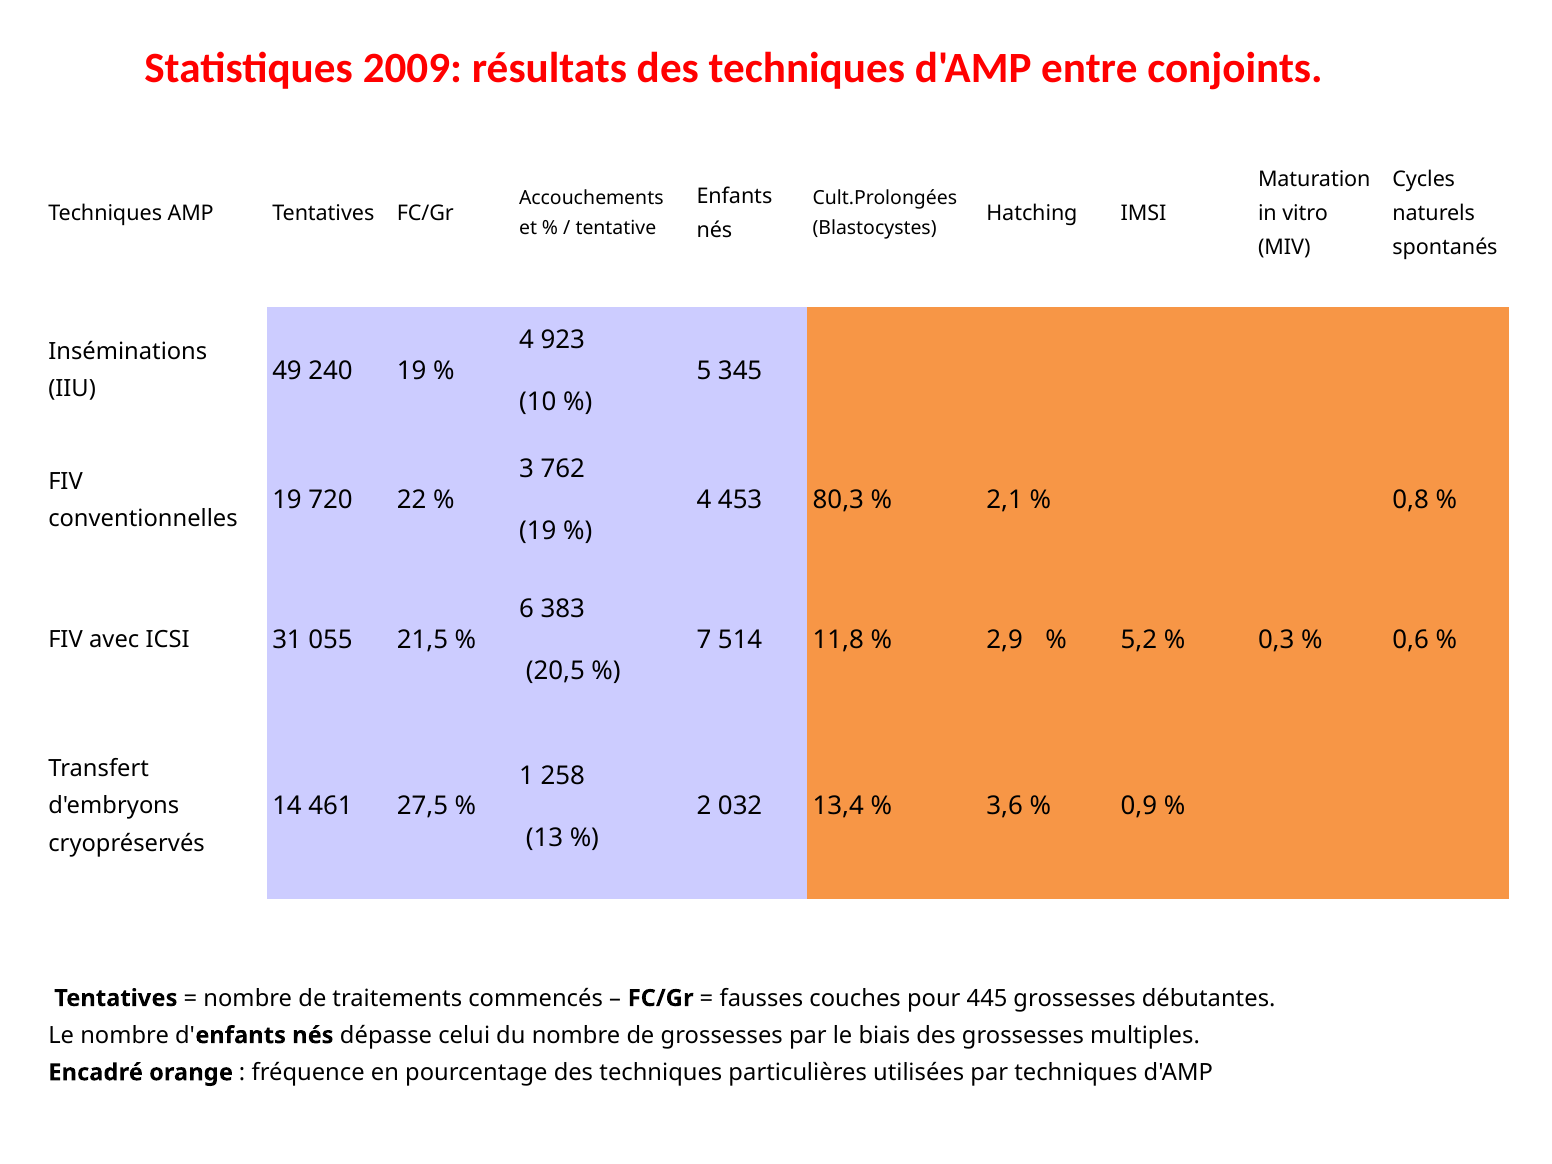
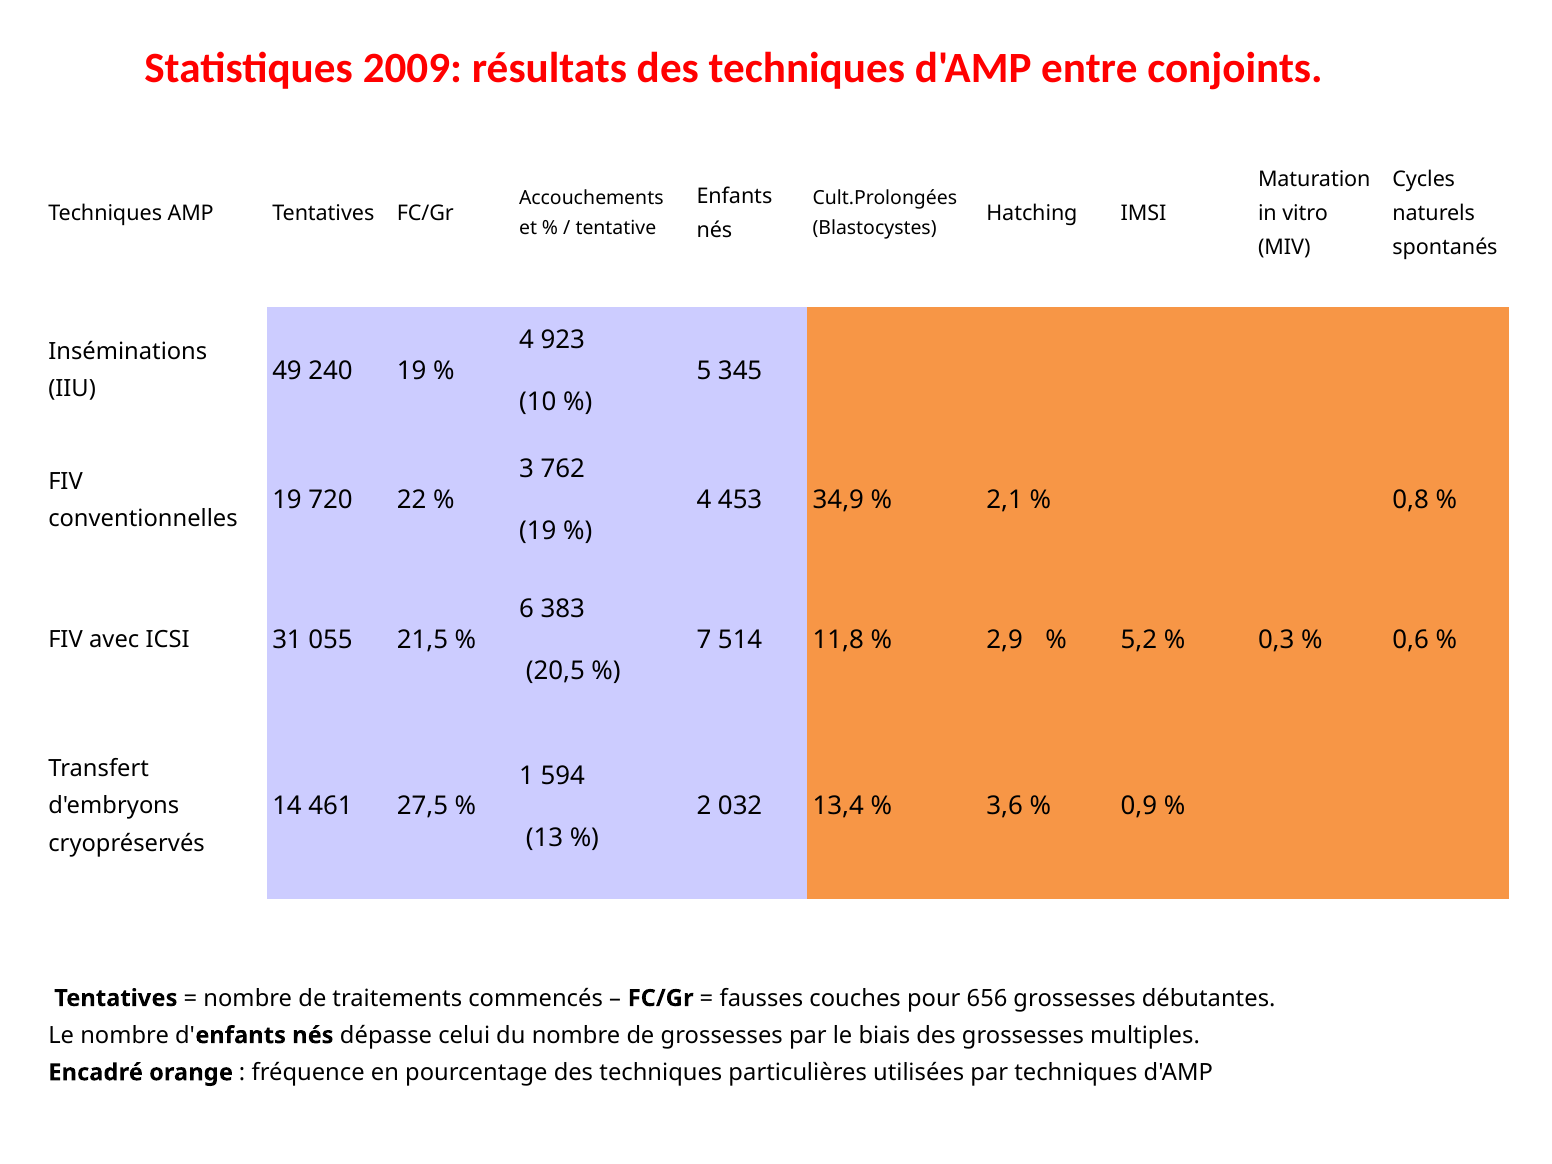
80,3: 80,3 -> 34,9
258: 258 -> 594
445: 445 -> 656
